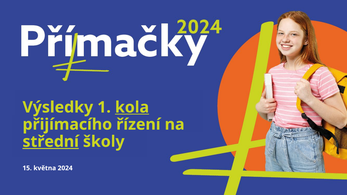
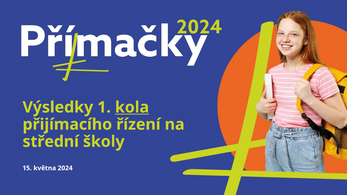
střední underline: present -> none
